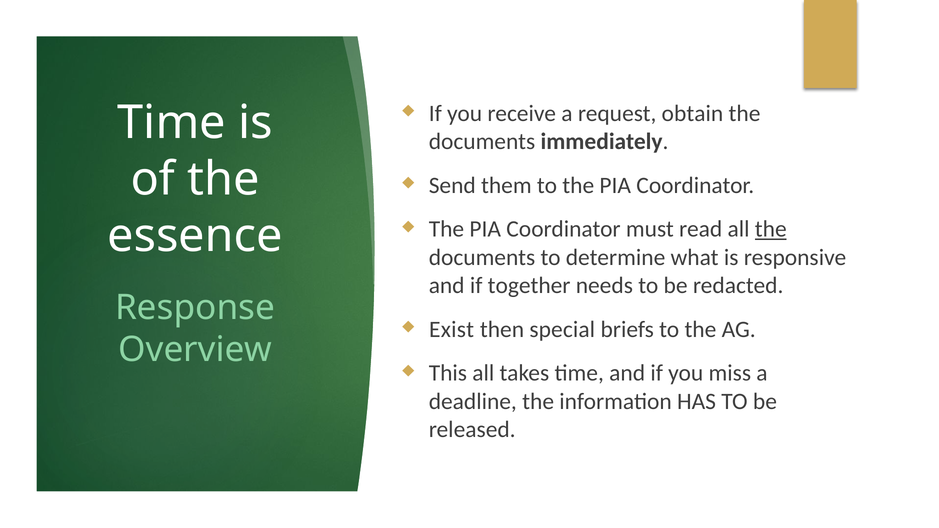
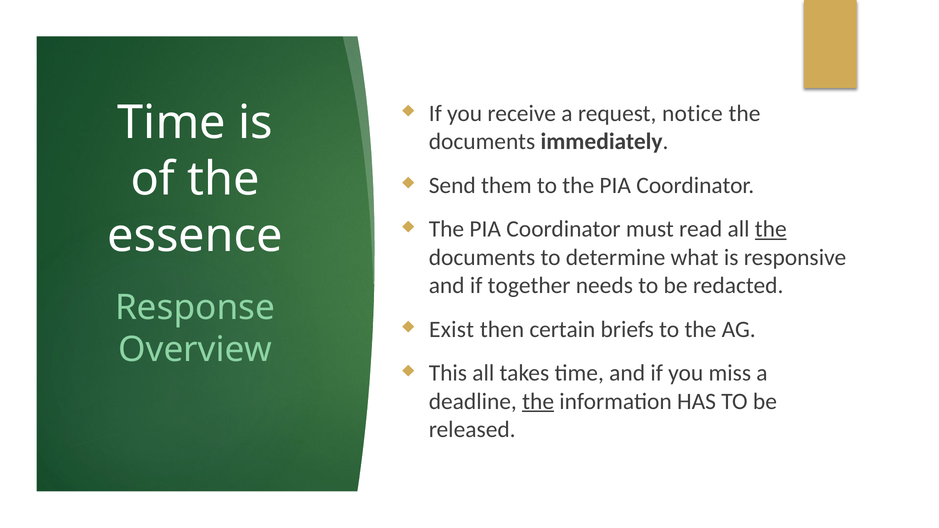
obtain: obtain -> notice
special: special -> certain
the at (538, 401) underline: none -> present
